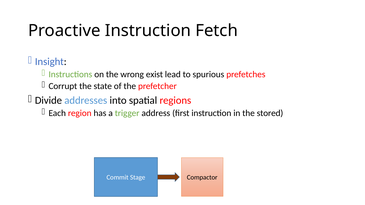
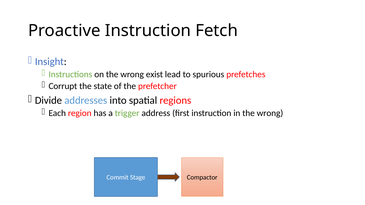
in the stored: stored -> wrong
